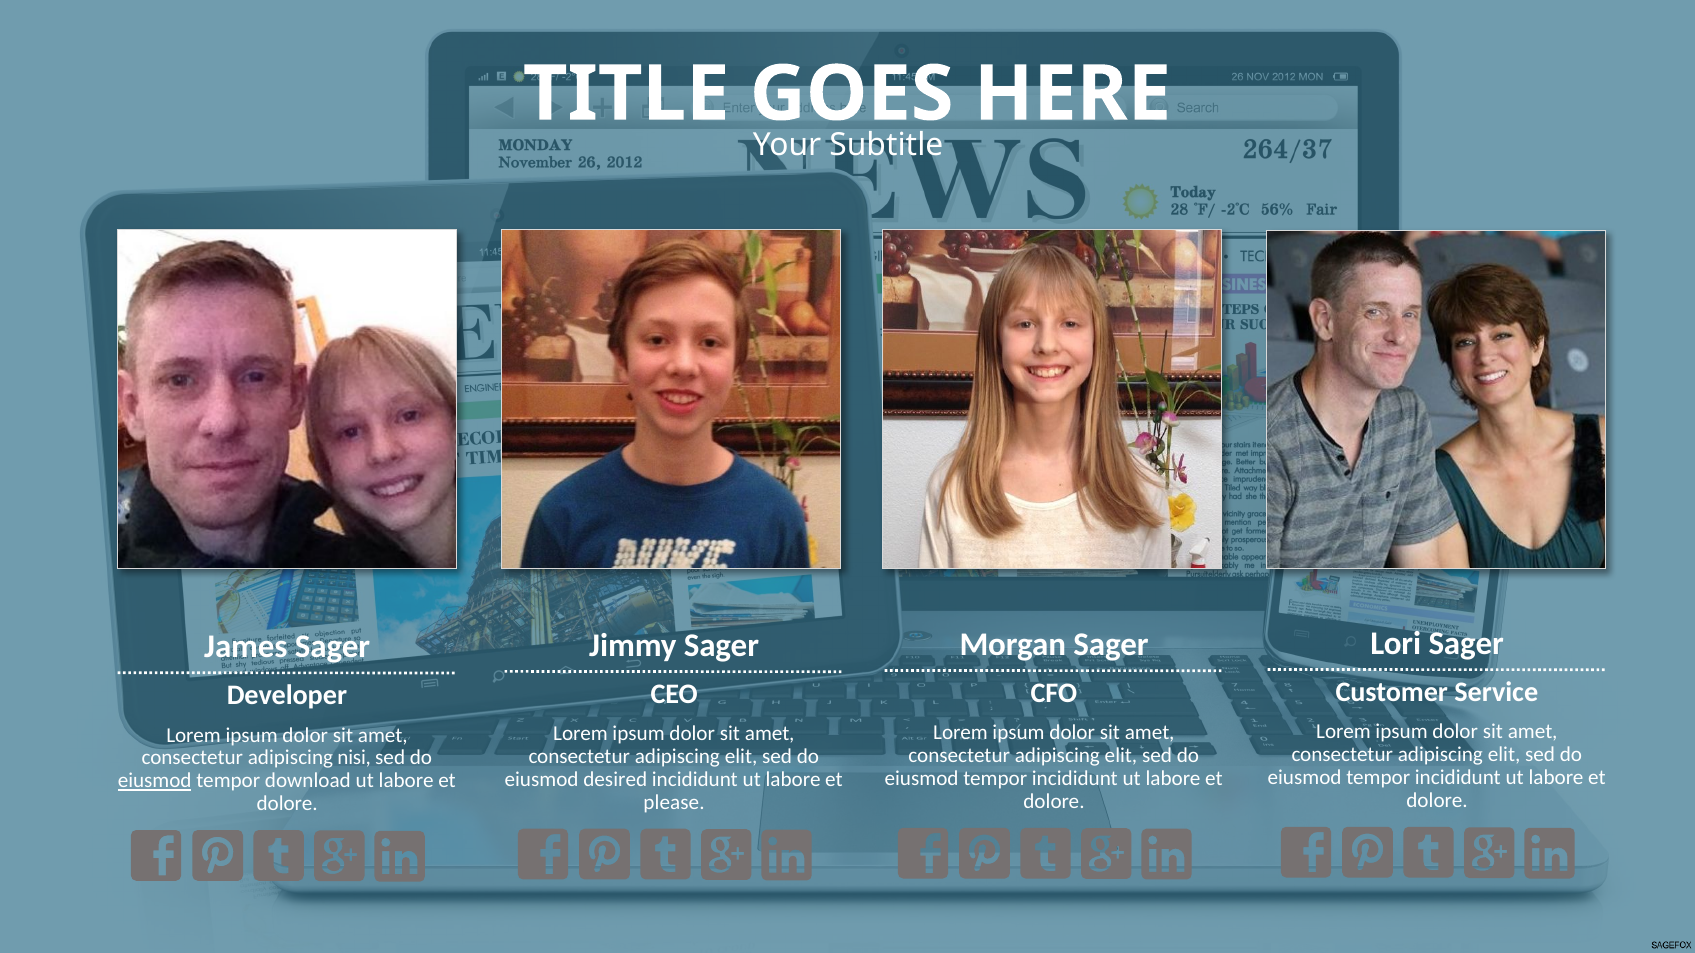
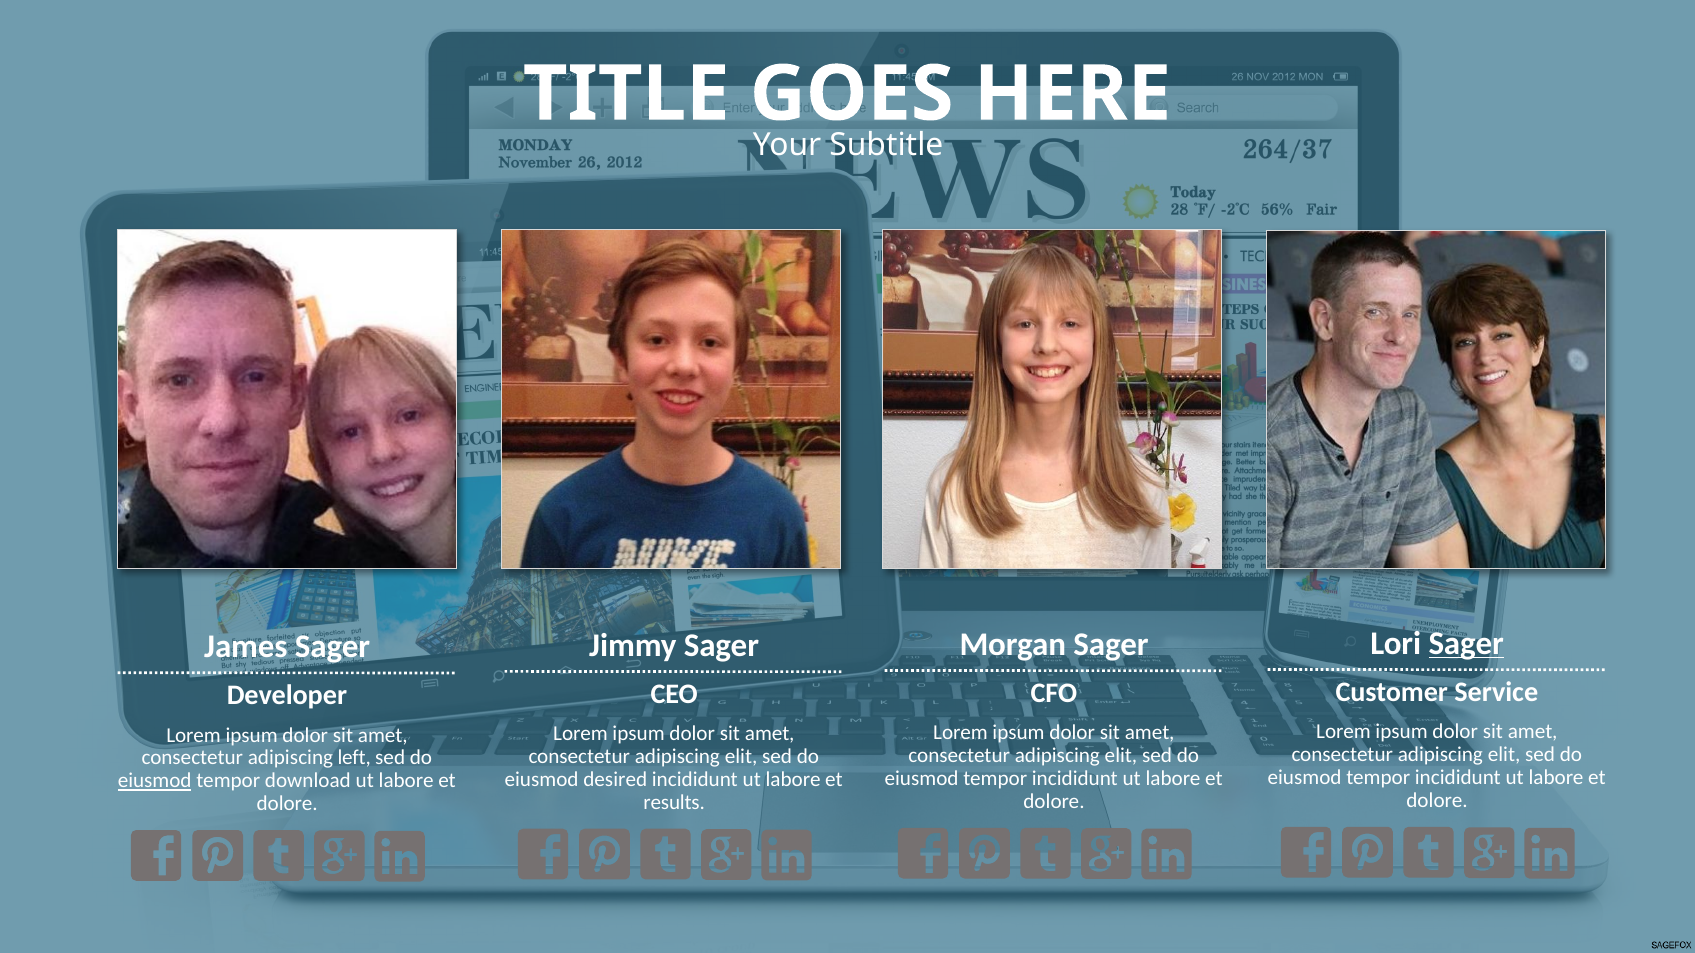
Sager at (1466, 644) underline: none -> present
nisi: nisi -> left
please: please -> results
